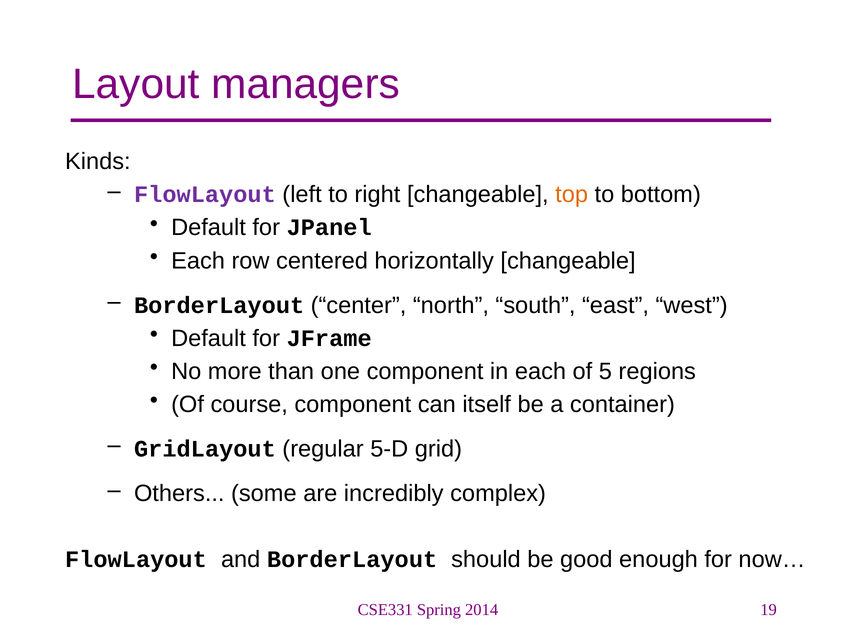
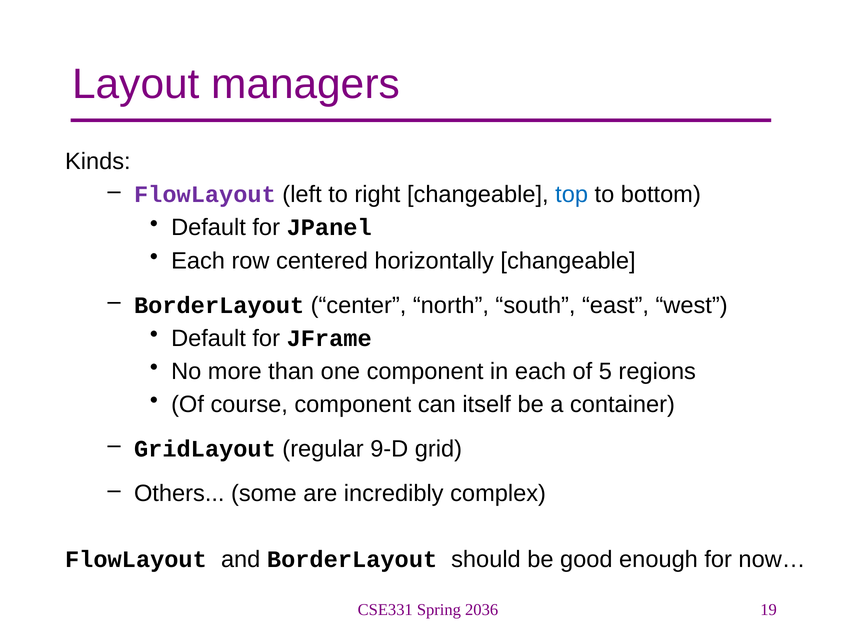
top colour: orange -> blue
5-D: 5-D -> 9-D
2014: 2014 -> 2036
